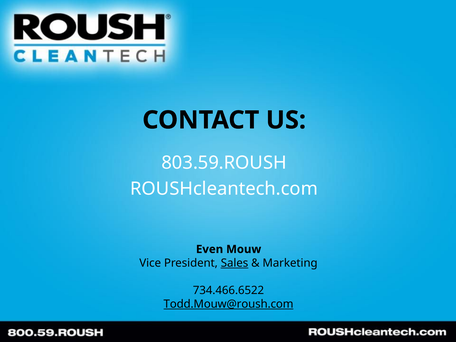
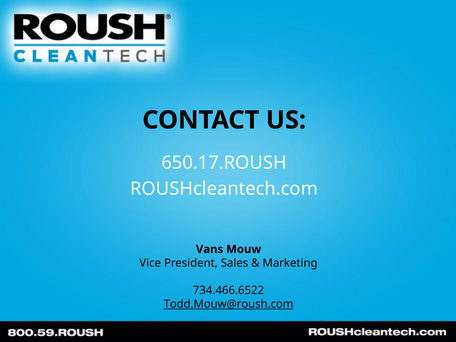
803.59.ROUSH: 803.59.ROUSH -> 650.17.ROUSH
Even: Even -> Vans
Sales underline: present -> none
